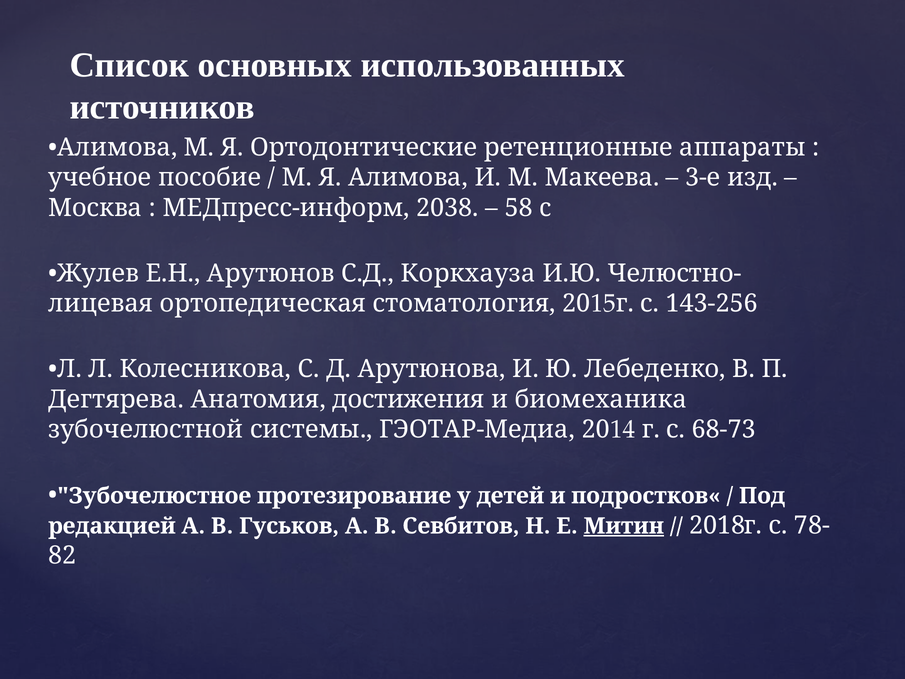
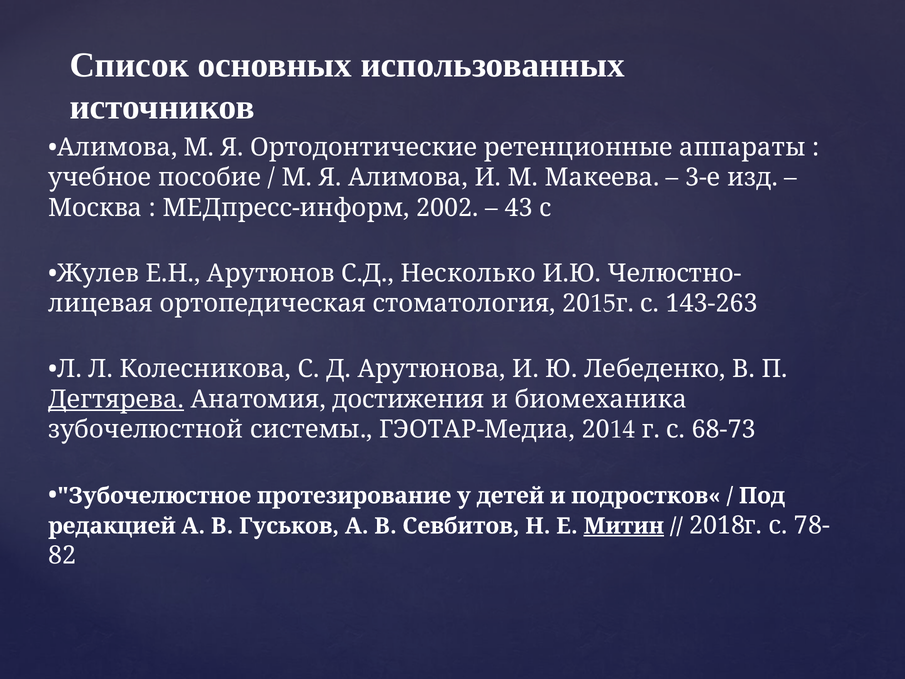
2038: 2038 -> 2002
58: 58 -> 43
Коркхауза: Коркхауза -> Несколько
143-256: 143-256 -> 143-263
Дегтярева underline: none -> present
